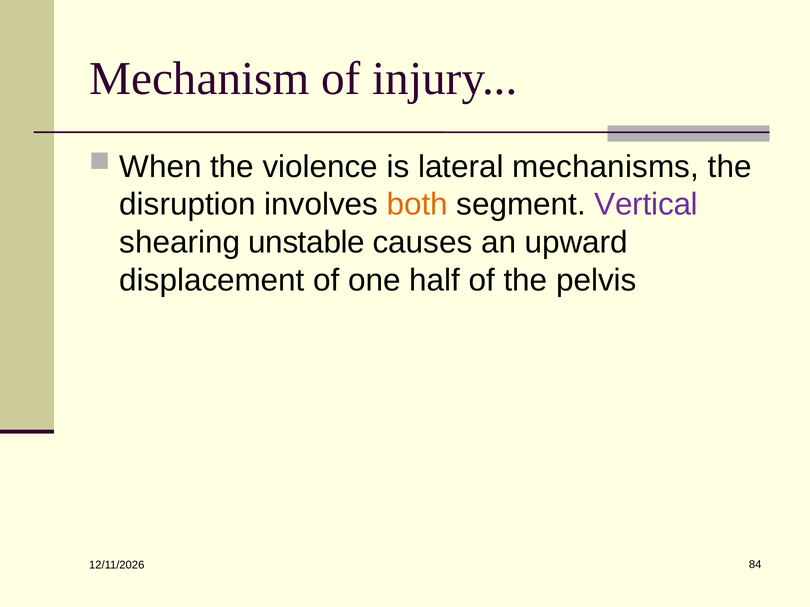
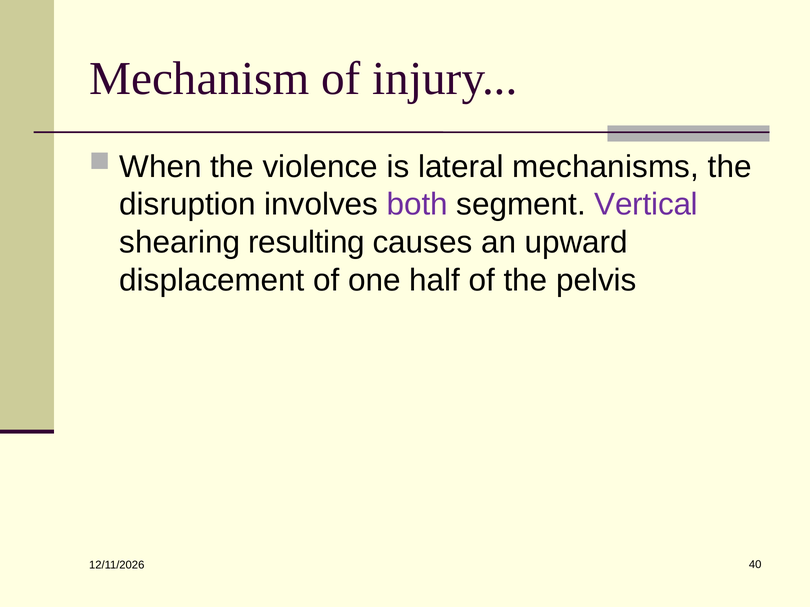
both colour: orange -> purple
unstable: unstable -> resulting
84: 84 -> 40
